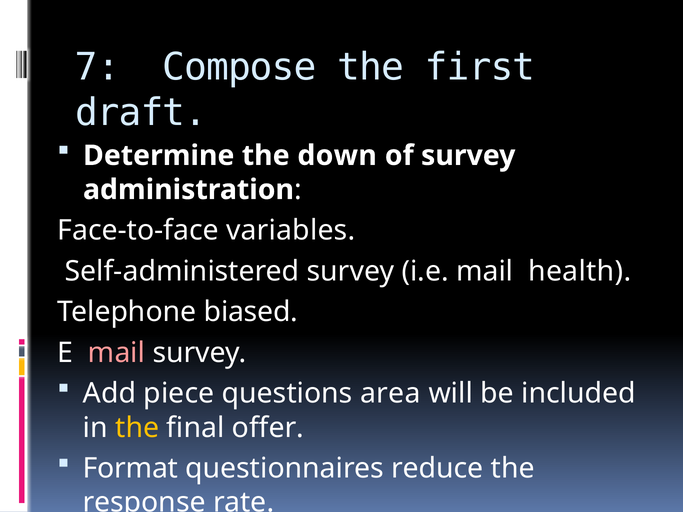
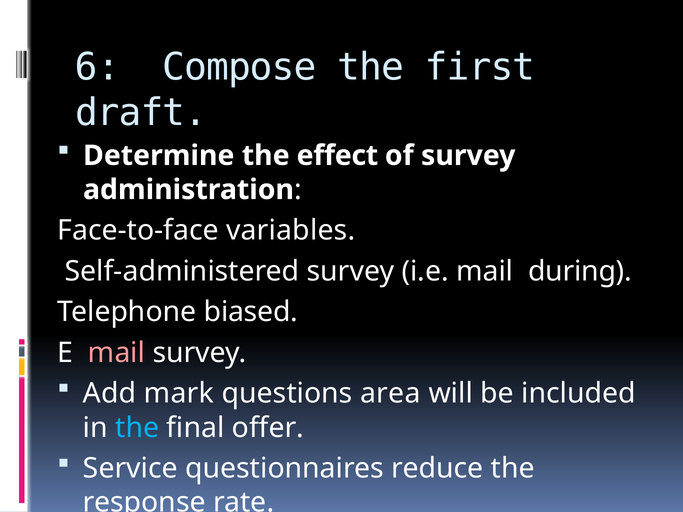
7: 7 -> 6
down: down -> effect
health: health -> during
piece: piece -> mark
the at (137, 428) colour: yellow -> light blue
Format: Format -> Service
